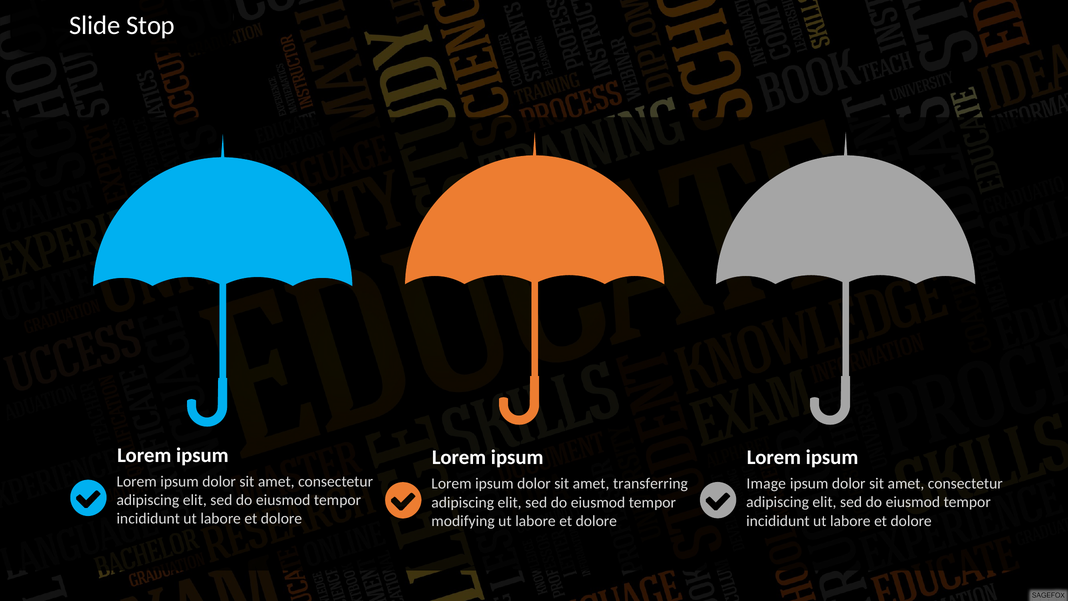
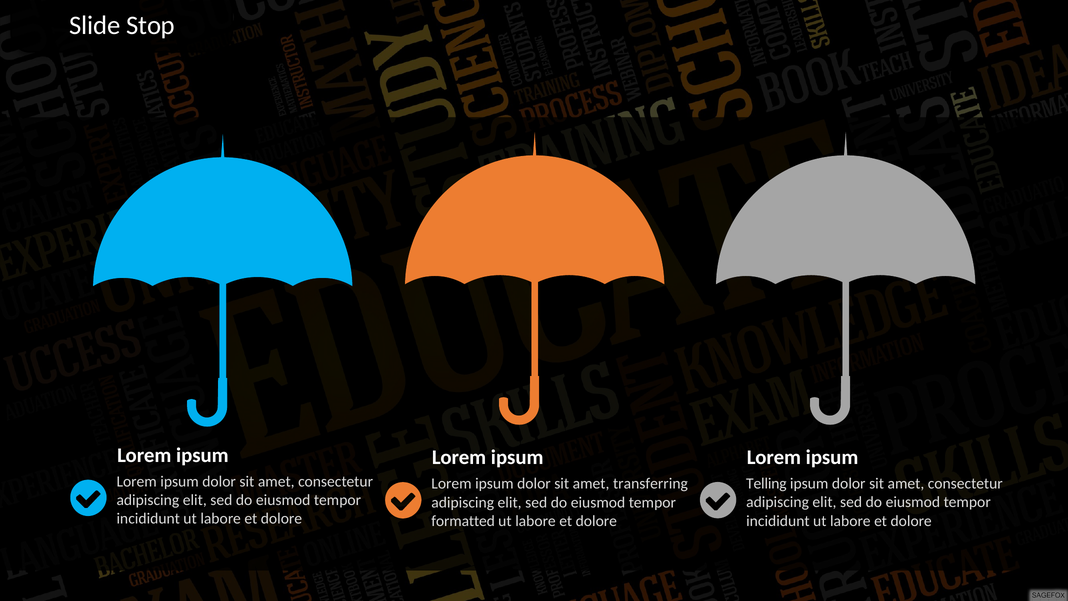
Image: Image -> Telling
modifying: modifying -> formatted
